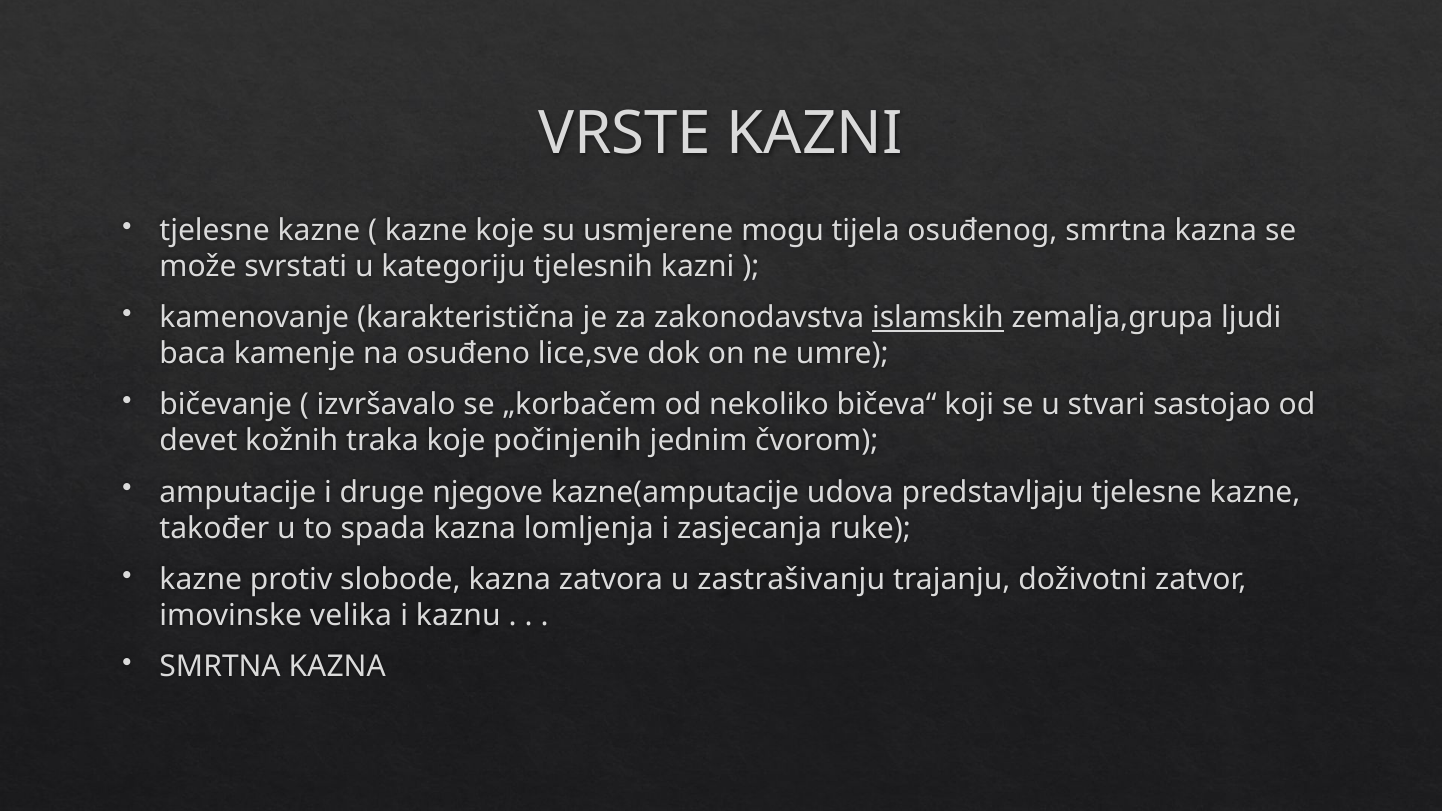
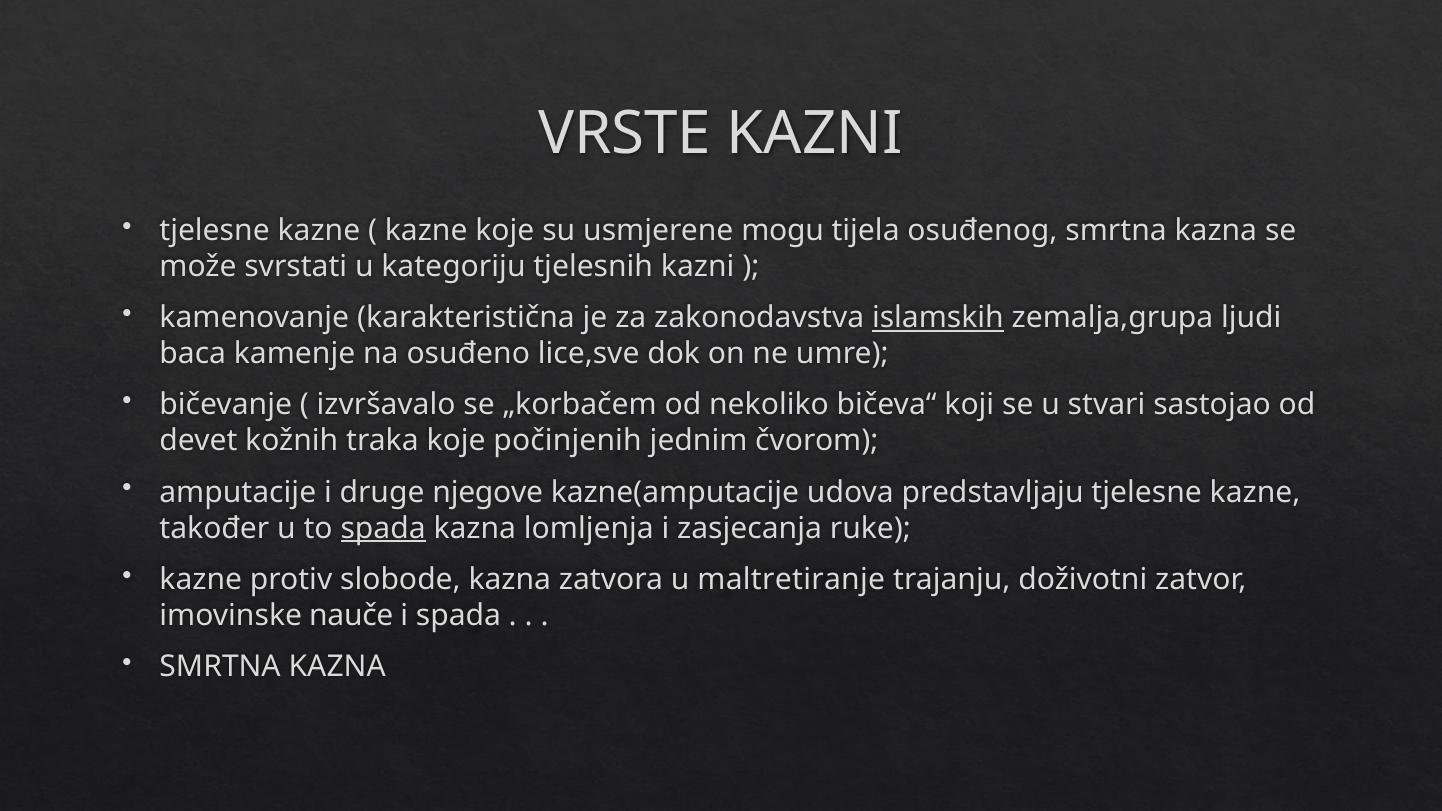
spada at (383, 528) underline: none -> present
zastrašivanju: zastrašivanju -> maltretiranje
velika: velika -> nauče
i kaznu: kaznu -> spada
